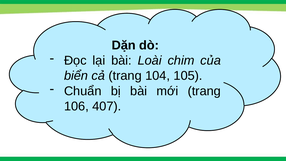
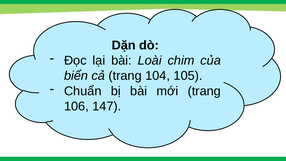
407: 407 -> 147
